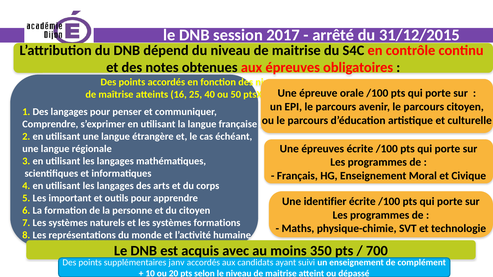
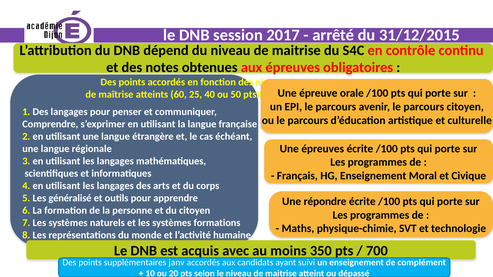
16: 16 -> 60
important: important -> généralisé
identifier: identifier -> répondre
